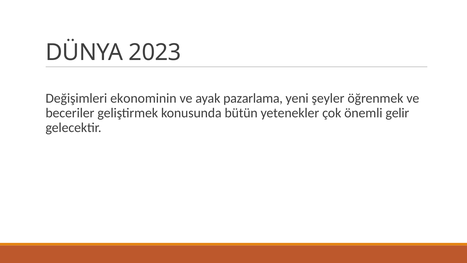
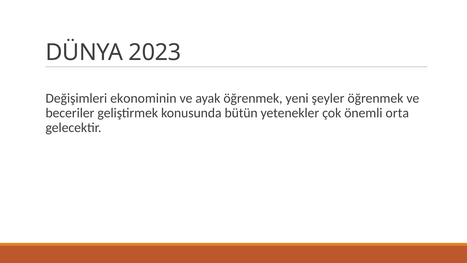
ayak pazarlama: pazarlama -> öğrenmek
gelir: gelir -> orta
